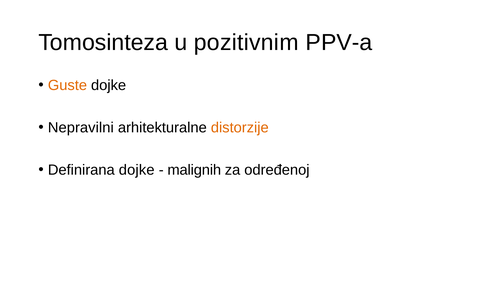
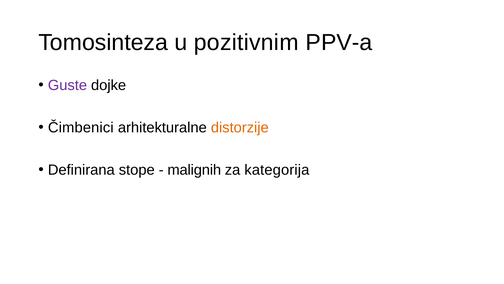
Guste colour: orange -> purple
Nepravilni: Nepravilni -> Čimbenici
Definirana dojke: dojke -> stope
određenoj: određenoj -> kategorija
